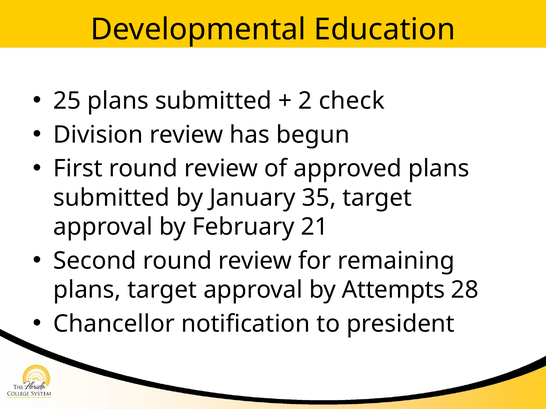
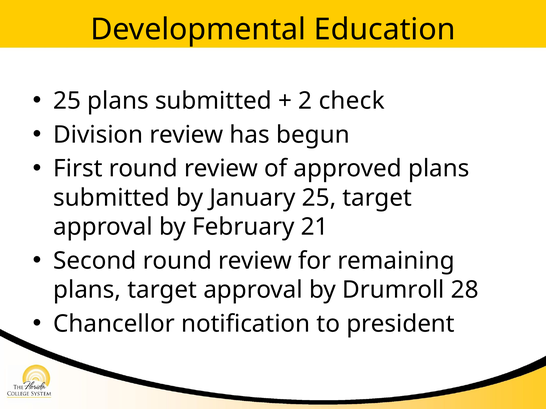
January 35: 35 -> 25
Attempts: Attempts -> Drumroll
